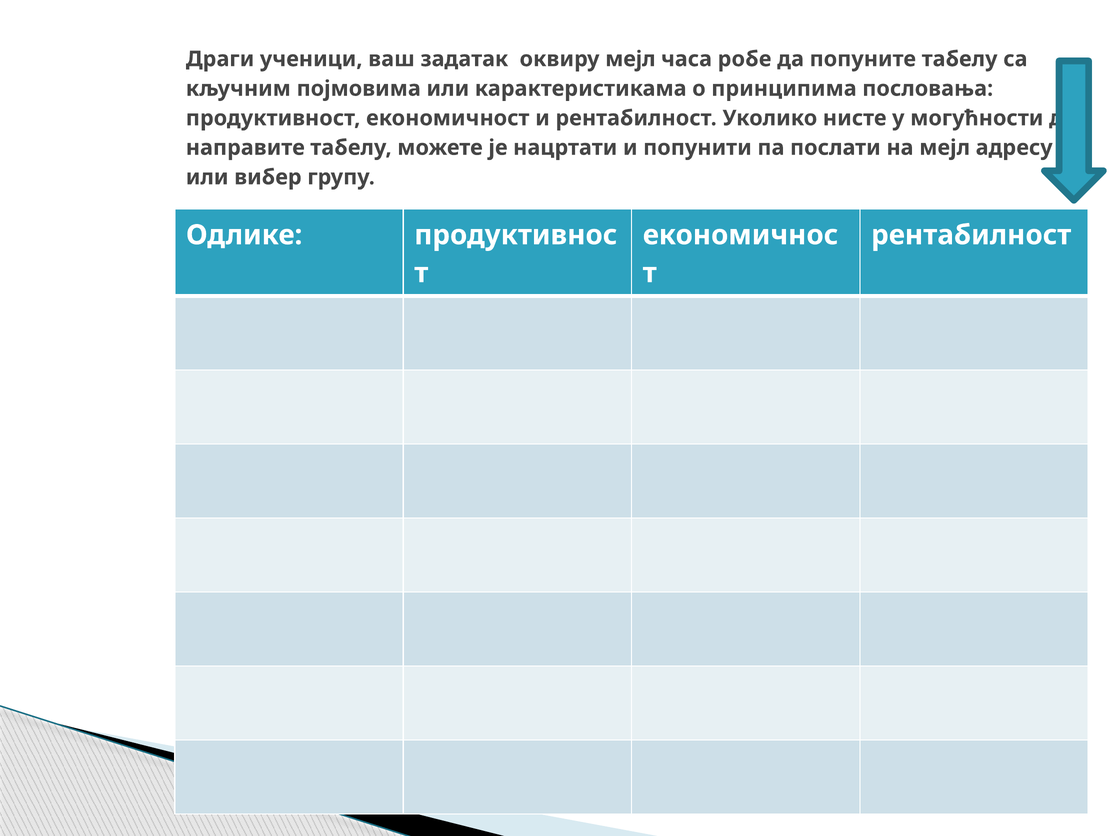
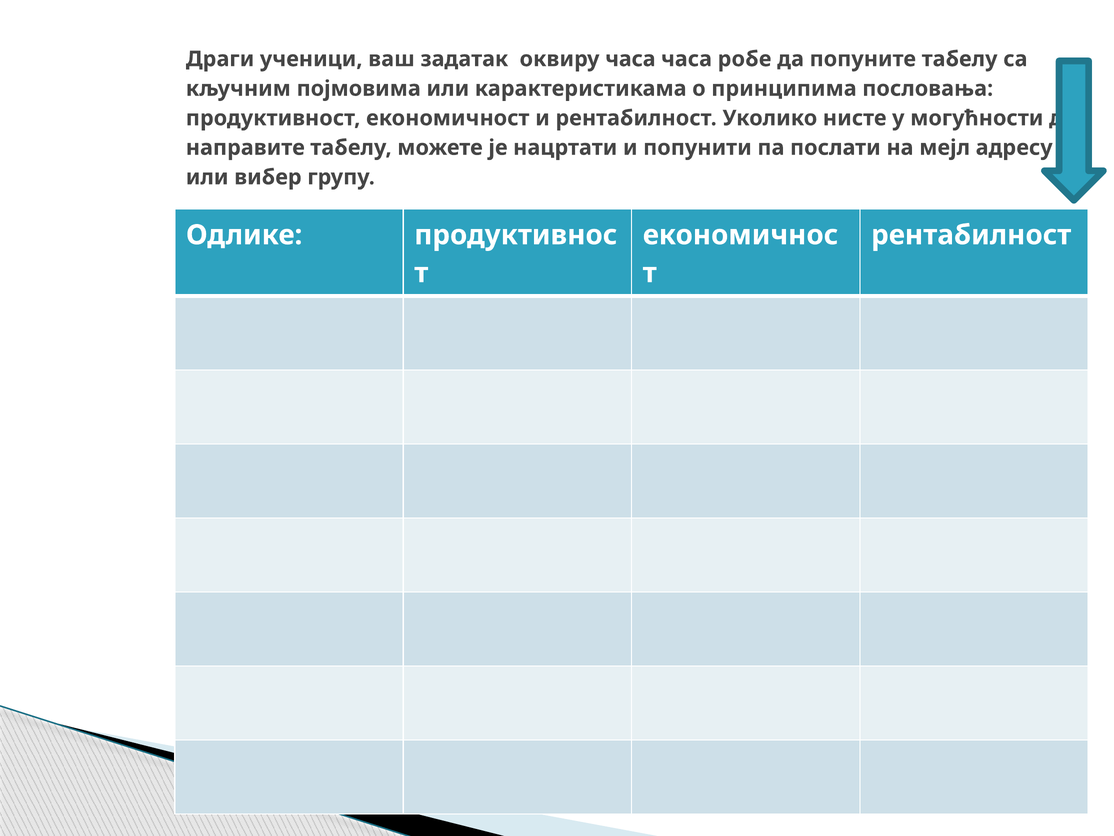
оквиру мејл: мејл -> часа
